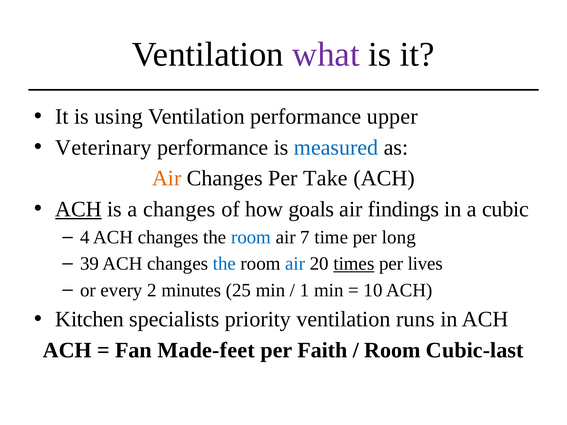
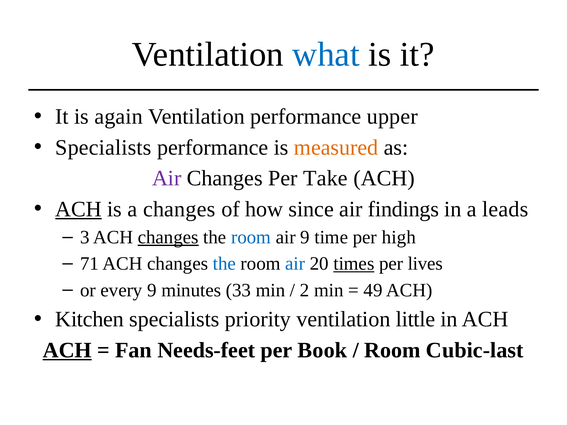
what colour: purple -> blue
using: using -> again
Veterinary at (103, 148): Veterinary -> Specialists
measured colour: blue -> orange
Air at (167, 178) colour: orange -> purple
goals: goals -> since
cubic: cubic -> leads
4: 4 -> 3
changes at (168, 237) underline: none -> present
air 7: 7 -> 9
long: long -> high
39: 39 -> 71
every 2: 2 -> 9
25: 25 -> 33
1: 1 -> 2
10: 10 -> 49
runs: runs -> little
ACH at (67, 350) underline: none -> present
Made-feet: Made-feet -> Needs-feet
Faith: Faith -> Book
